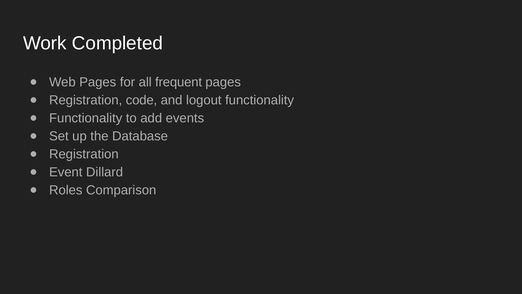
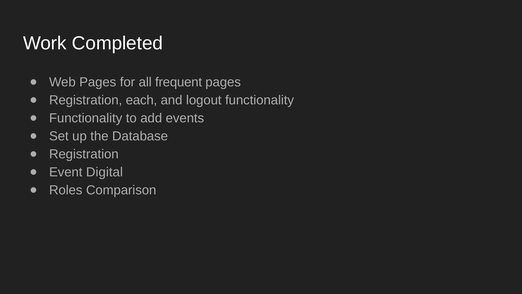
code: code -> each
Dillard: Dillard -> Digital
